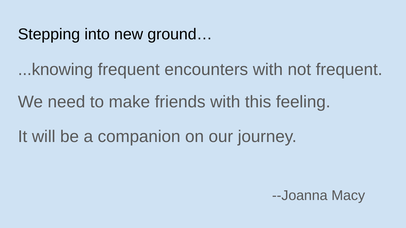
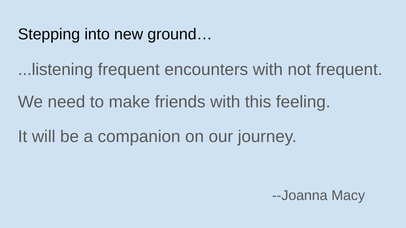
...knowing: ...knowing -> ...listening
